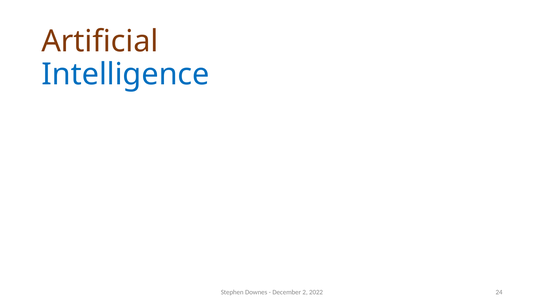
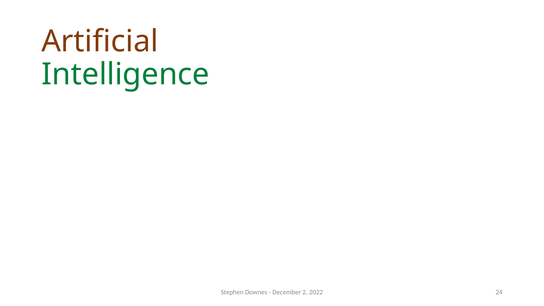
Intelligence colour: blue -> green
